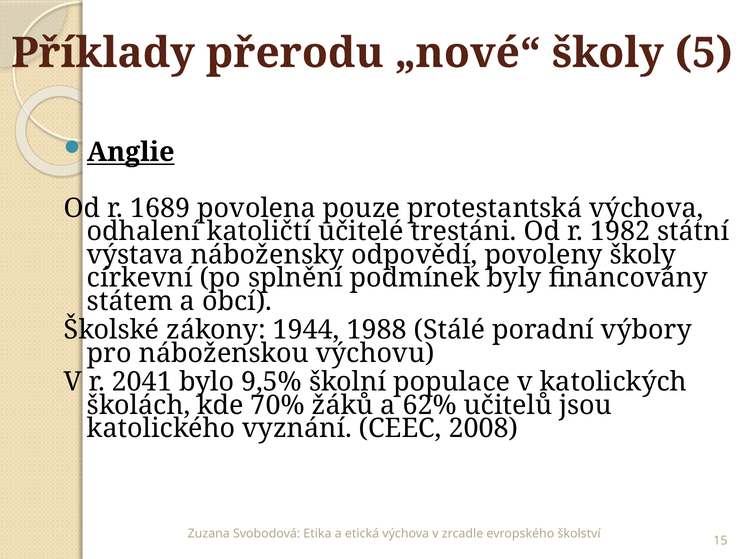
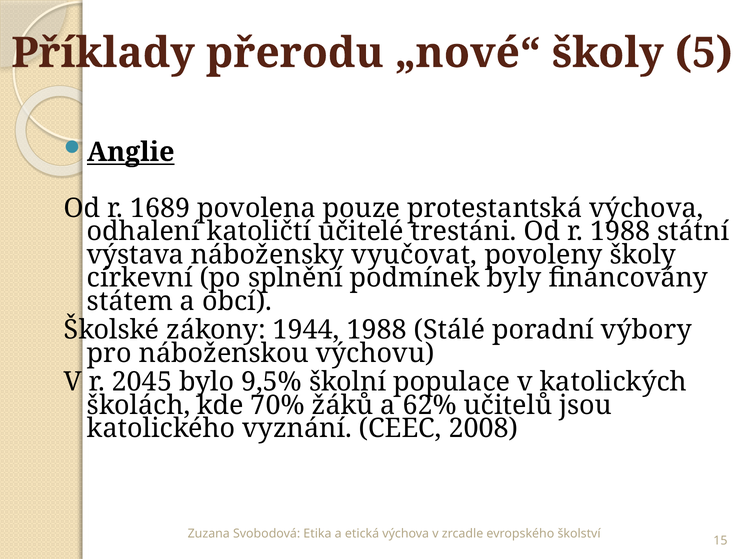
r 1982: 1982 -> 1988
odpovědí: odpovědí -> vyučovat
2041: 2041 -> 2045
